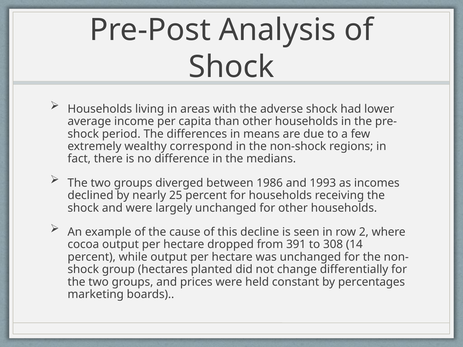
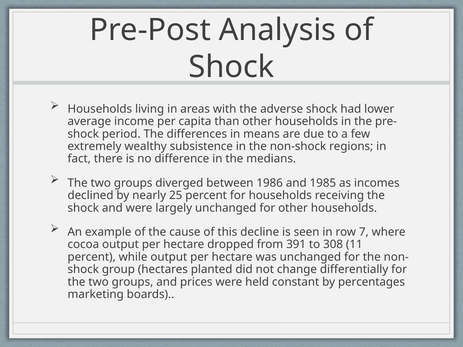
correspond: correspond -> subsistence
1993: 1993 -> 1985
2: 2 -> 7
14: 14 -> 11
